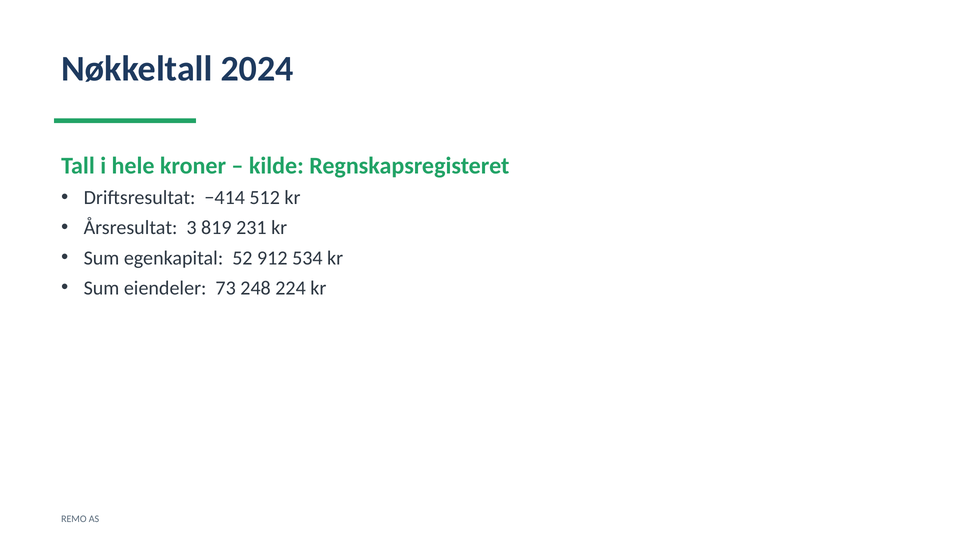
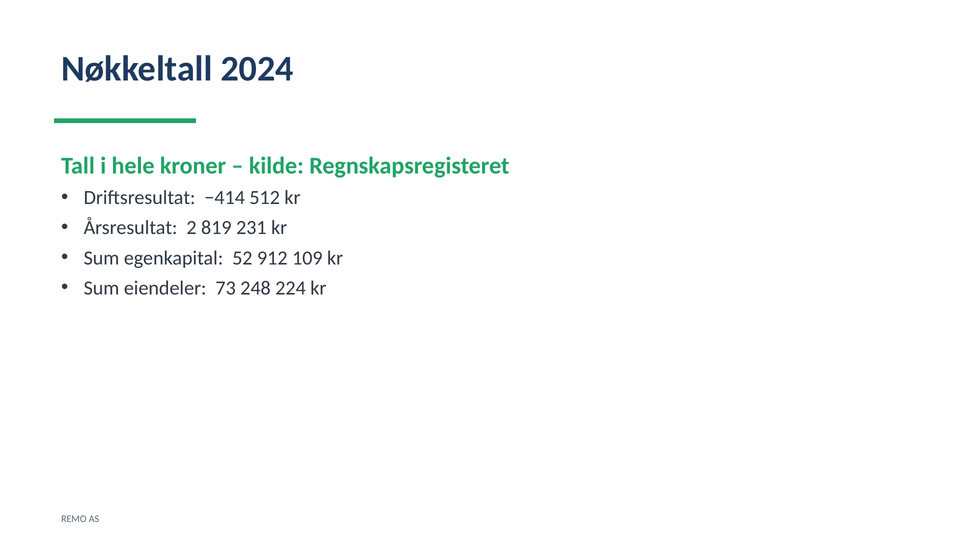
3: 3 -> 2
534: 534 -> 109
